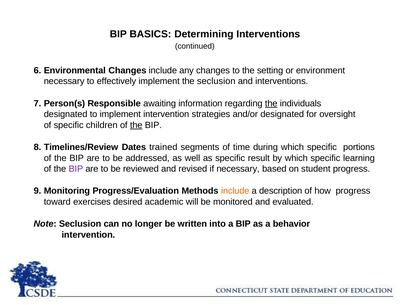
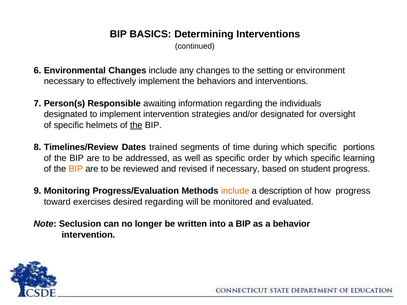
the seclusion: seclusion -> behaviors
the at (271, 103) underline: present -> none
children: children -> helmets
result: result -> order
BIP at (76, 169) colour: purple -> orange
desired academic: academic -> regarding
